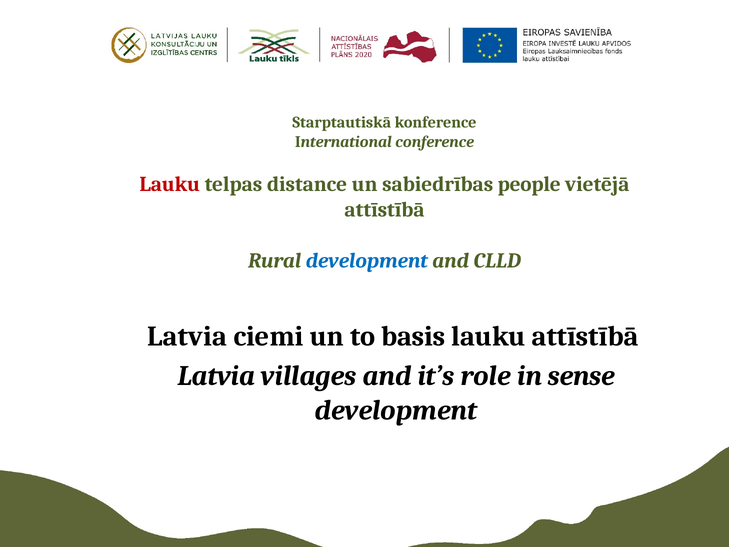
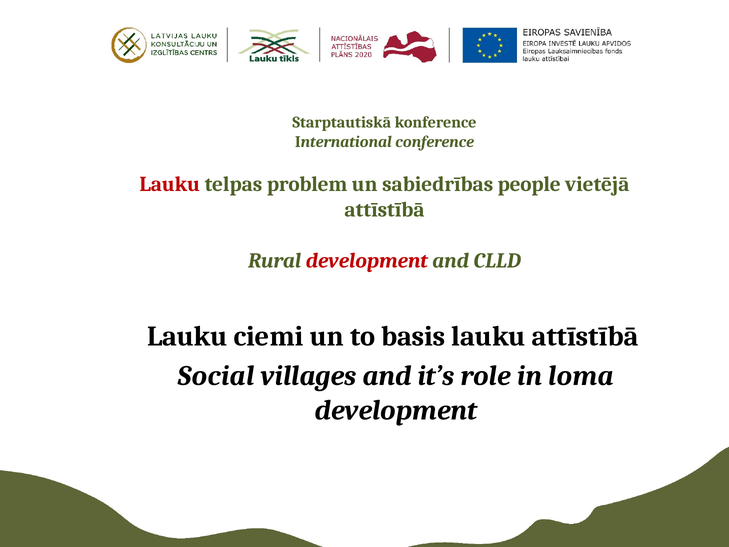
distance: distance -> problem
development at (367, 261) colour: blue -> red
Latvia at (187, 336): Latvia -> Lauku
Latvia at (216, 376): Latvia -> Social
sense: sense -> loma
